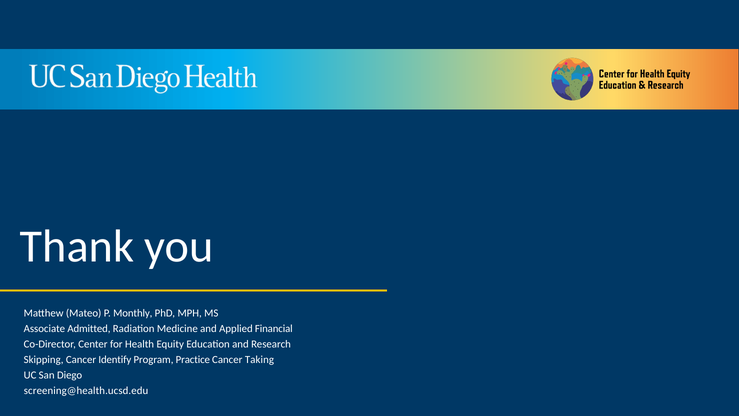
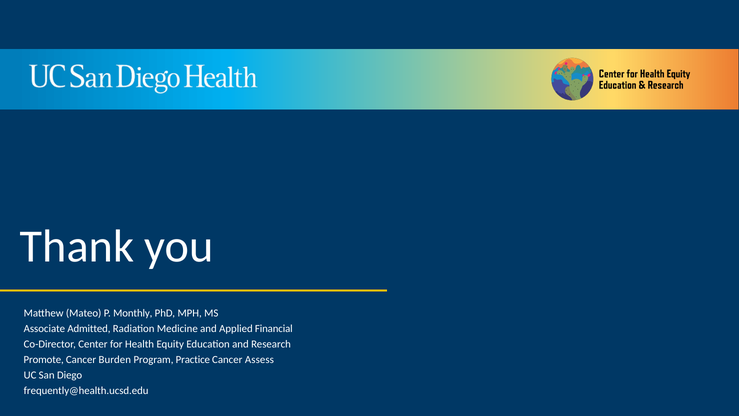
Skipping: Skipping -> Promote
Identify: Identify -> Burden
Taking: Taking -> Assess
screening@health.ucsd.edu: screening@health.ucsd.edu -> frequently@health.ucsd.edu
